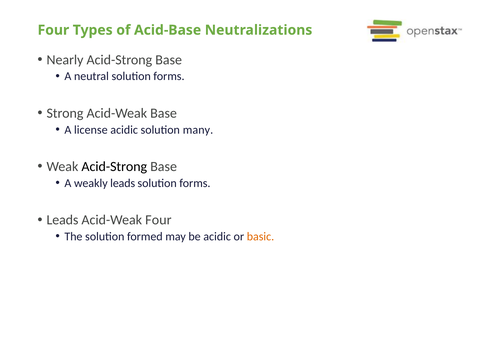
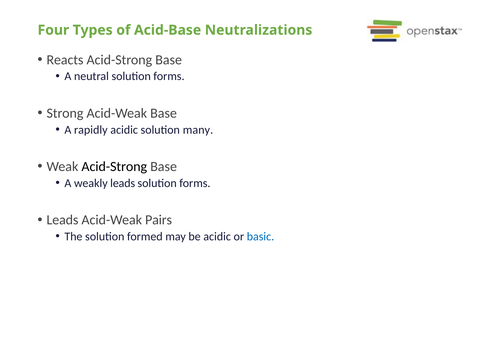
Nearly: Nearly -> Reacts
license: license -> rapidly
Acid-Weak Four: Four -> Pairs
basic colour: orange -> blue
